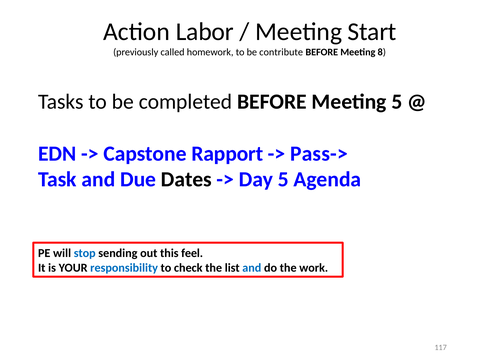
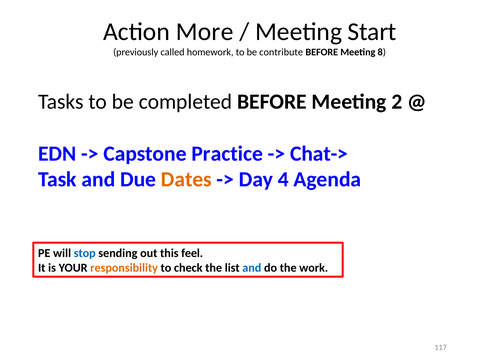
Labor: Labor -> More
Meeting 5: 5 -> 2
Rapport: Rapport -> Practice
Pass->: Pass-> -> Chat->
Dates colour: black -> orange
Day 5: 5 -> 4
responsibility colour: blue -> orange
